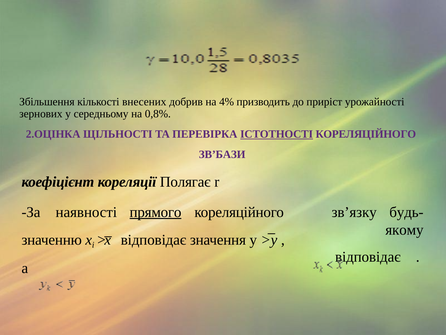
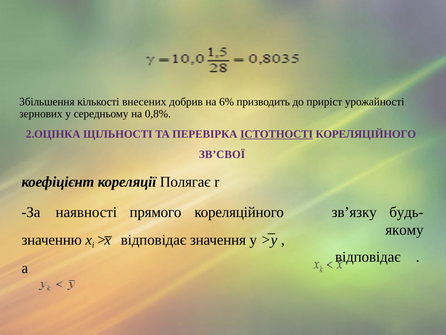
4%: 4% -> 6%
ЗВ’БАЗИ: ЗВ’БАЗИ -> ЗВ’СВОЇ
прямого underline: present -> none
